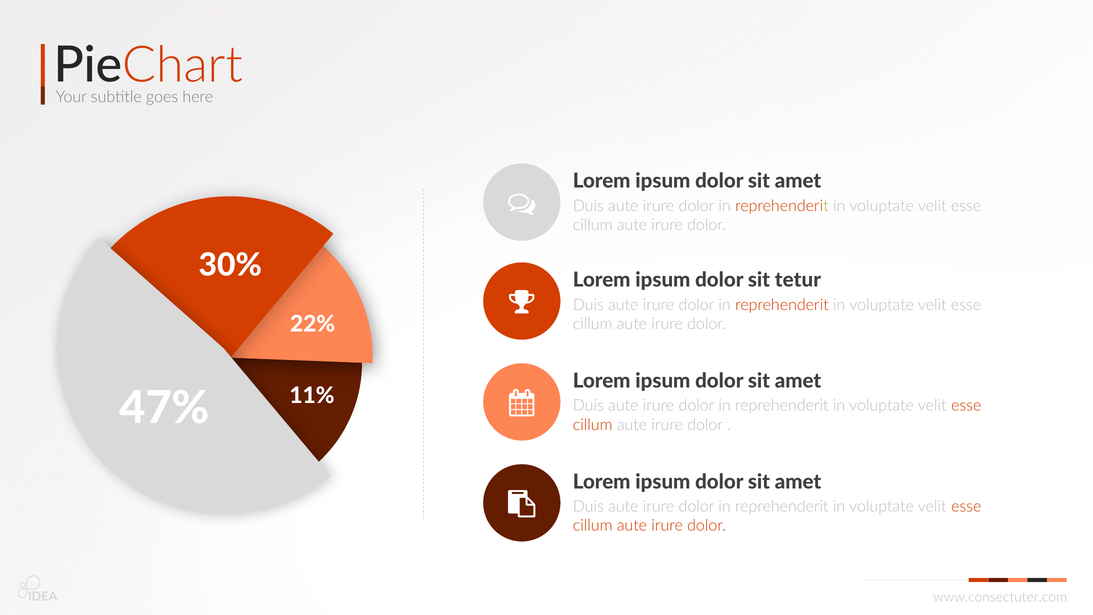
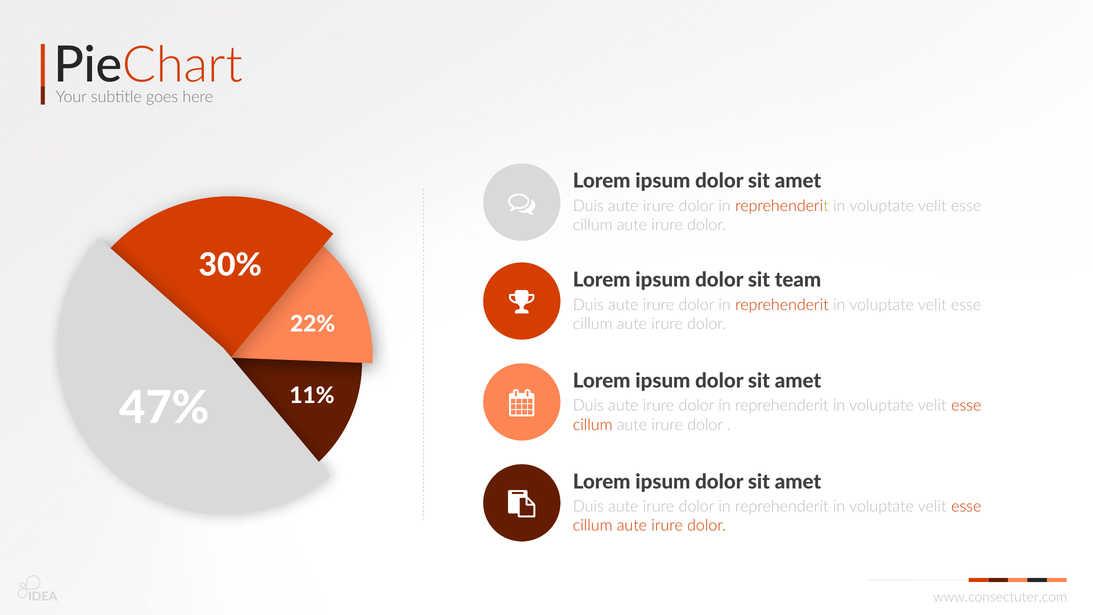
tetur: tetur -> team
